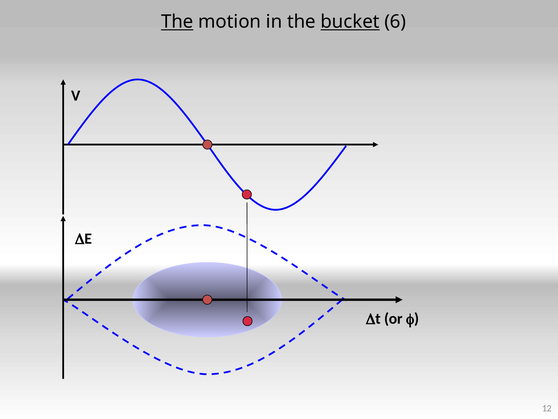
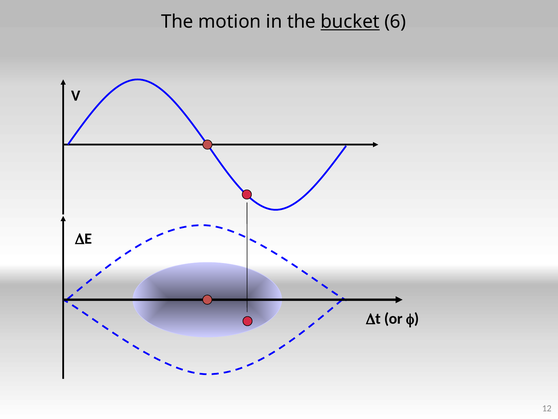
The at (177, 22) underline: present -> none
